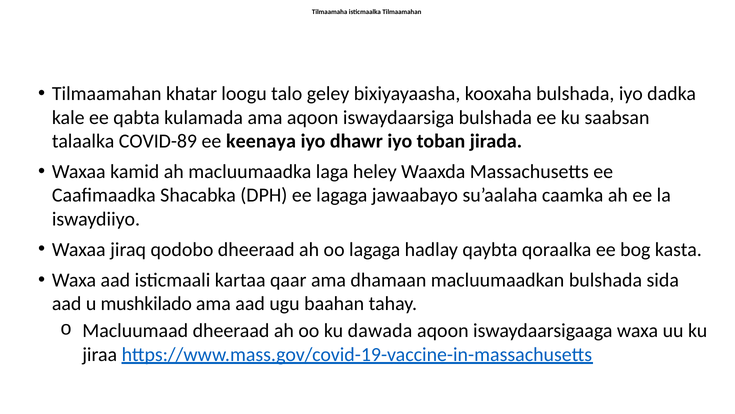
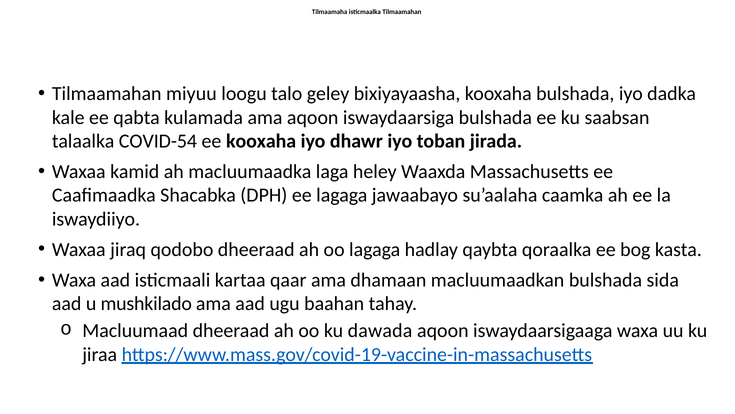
khatar: khatar -> miyuu
COVID-89: COVID-89 -> COVID-54
ee keenaya: keenaya -> kooxaha
